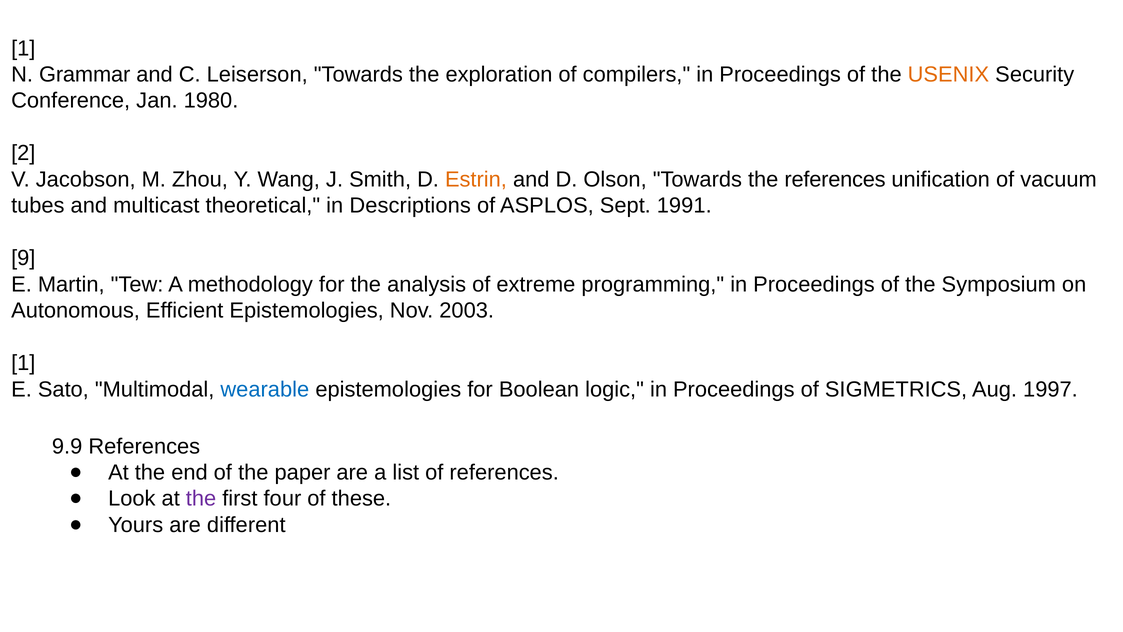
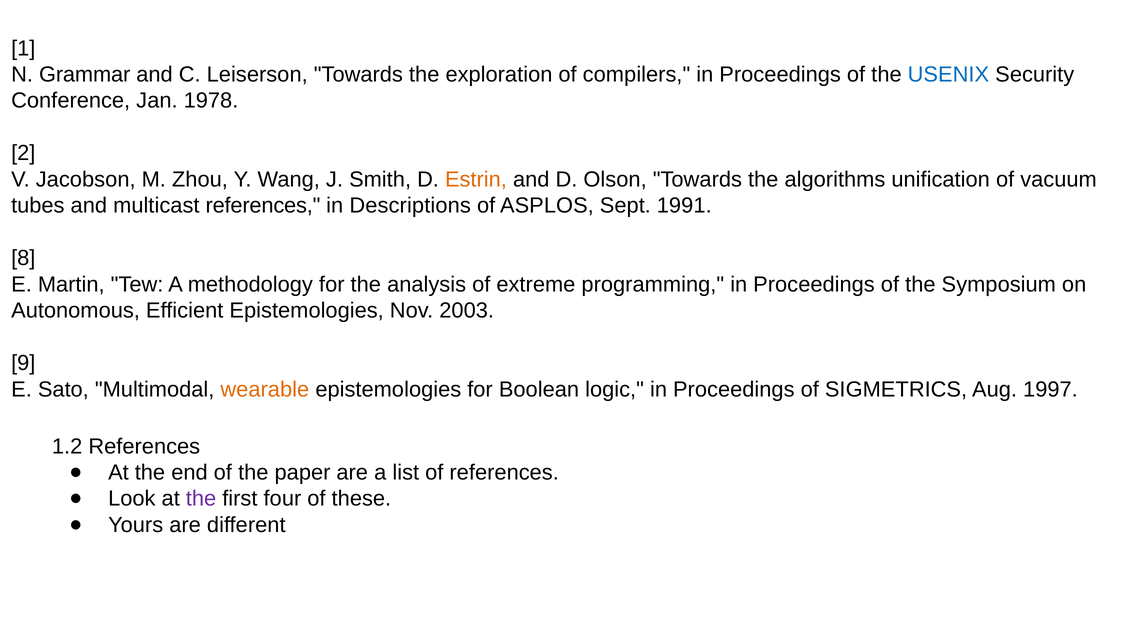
USENIX colour: orange -> blue
1980: 1980 -> 1978
the references: references -> algorithms
multicast theoretical: theoretical -> references
9: 9 -> 8
1 at (23, 363): 1 -> 9
wearable colour: blue -> orange
9.9: 9.9 -> 1.2
